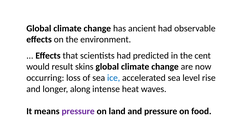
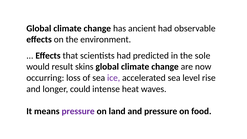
cent: cent -> sole
ice colour: blue -> purple
along: along -> could
